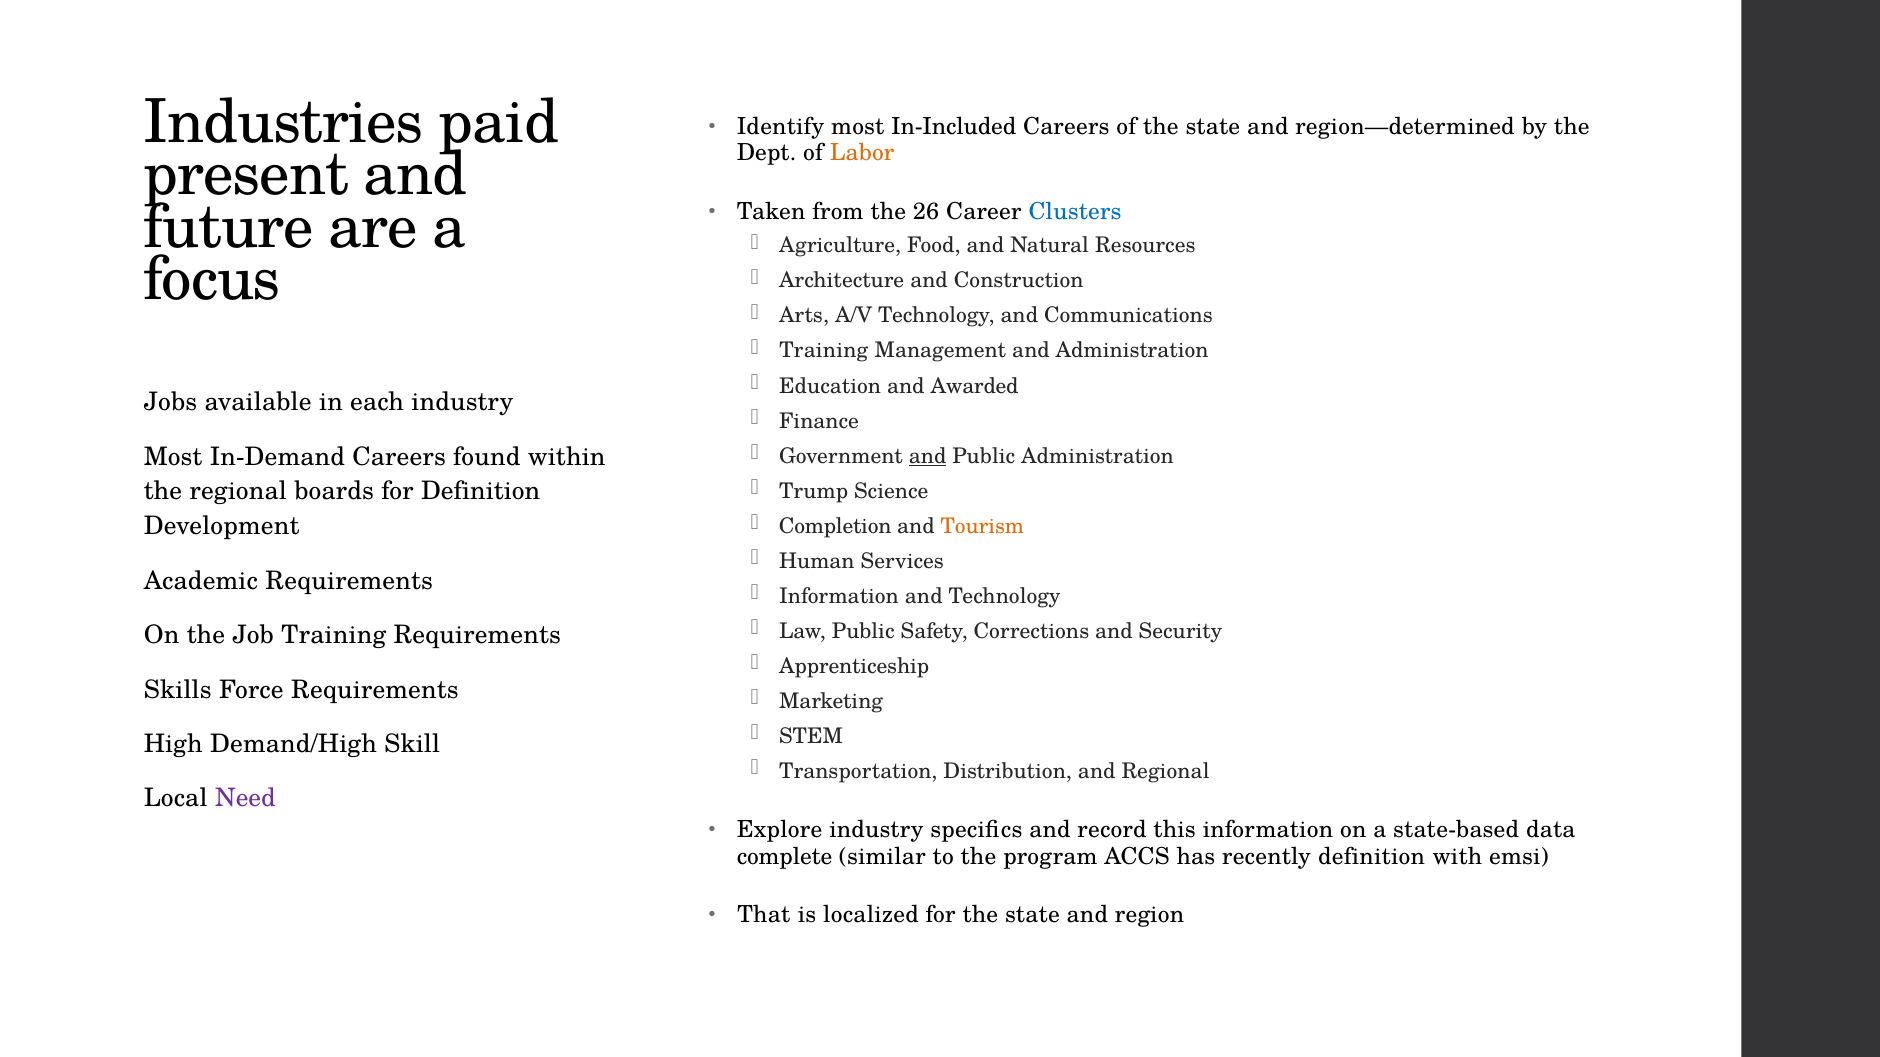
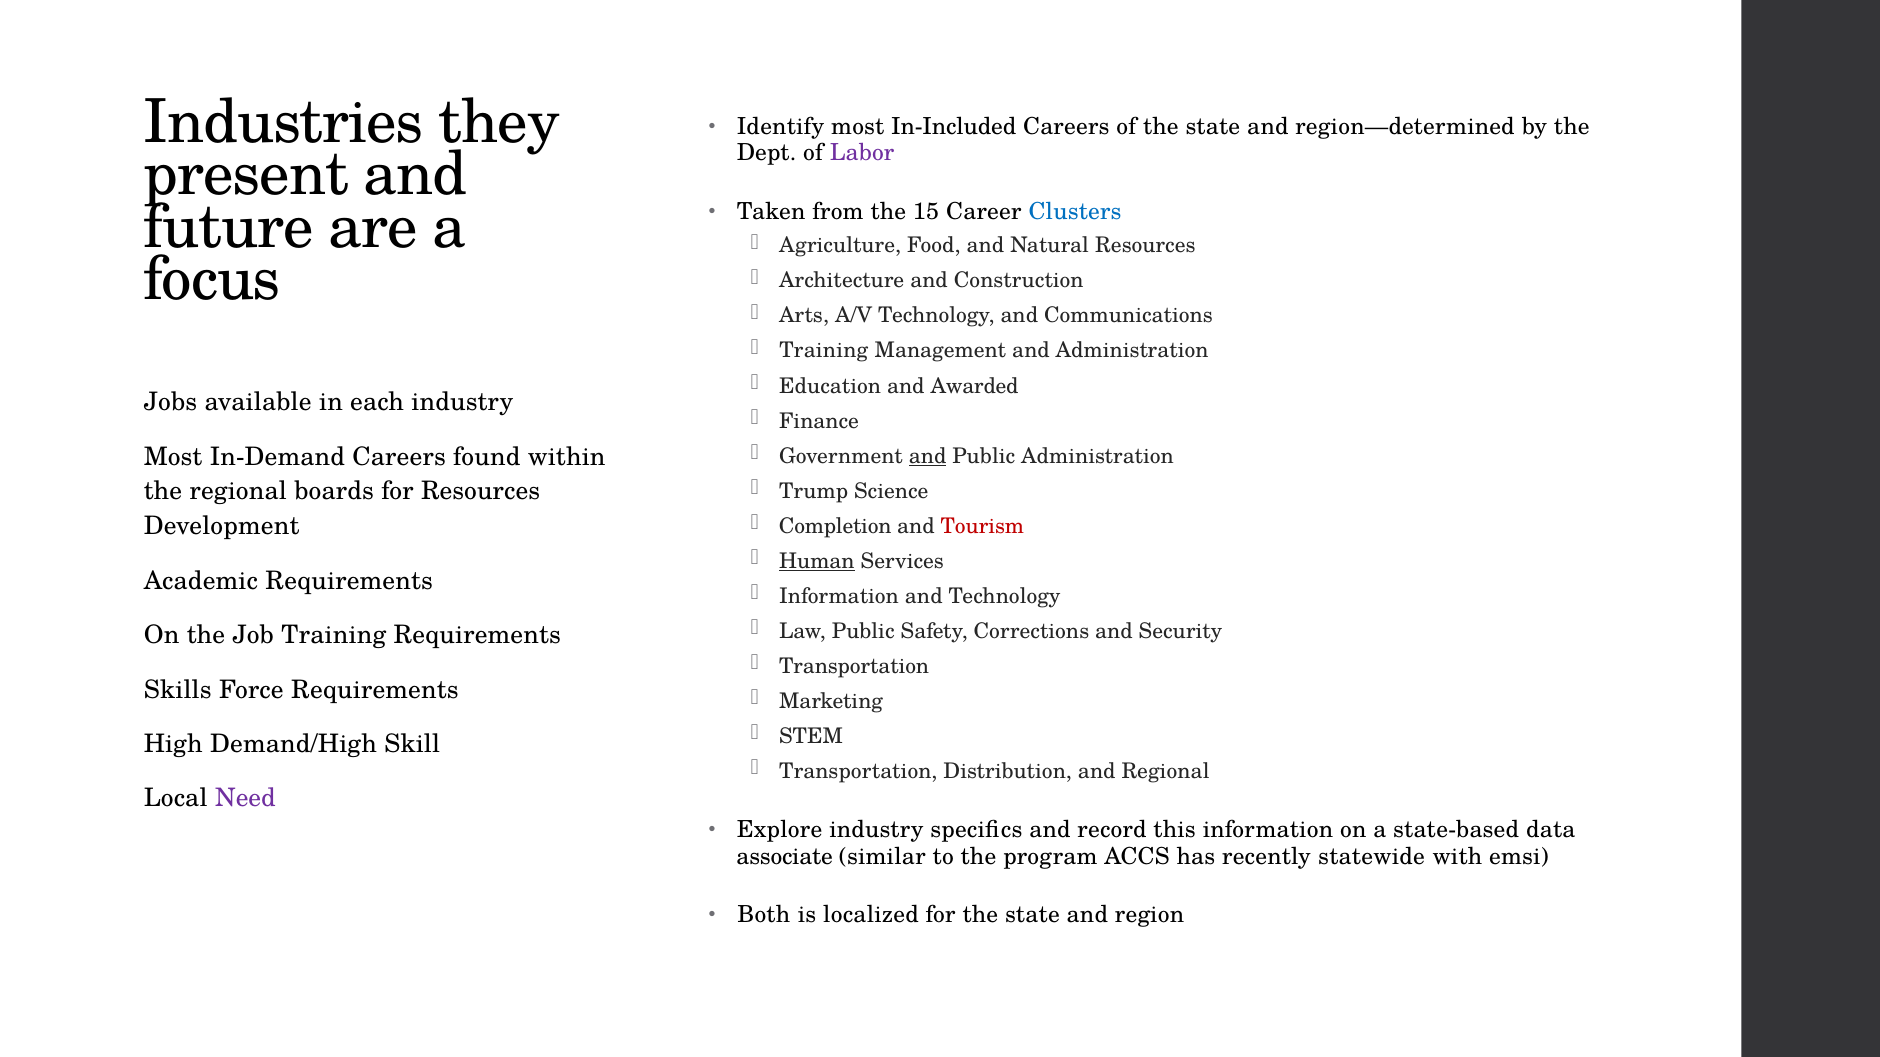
paid: paid -> they
Labor colour: orange -> purple
26: 26 -> 15
for Definition: Definition -> Resources
Tourism colour: orange -> red
Human underline: none -> present
Apprenticeship at (854, 666): Apprenticeship -> Transportation
complete: complete -> associate
recently definition: definition -> statewide
That: That -> Both
